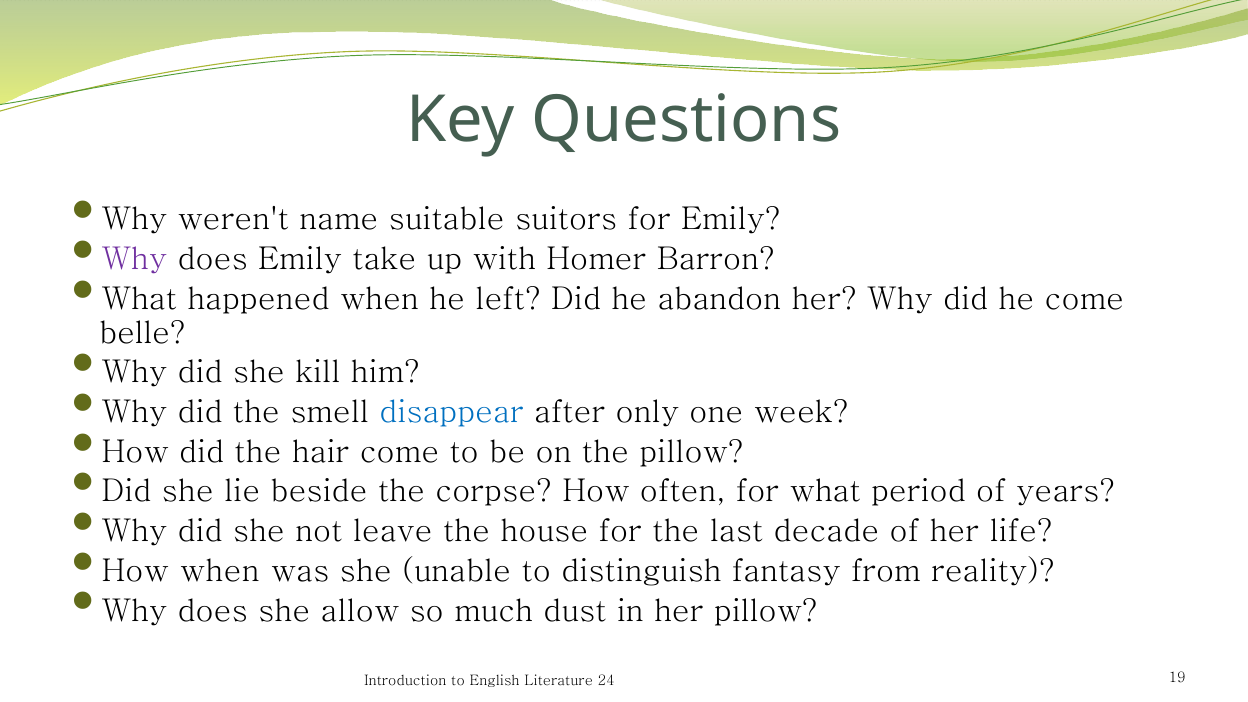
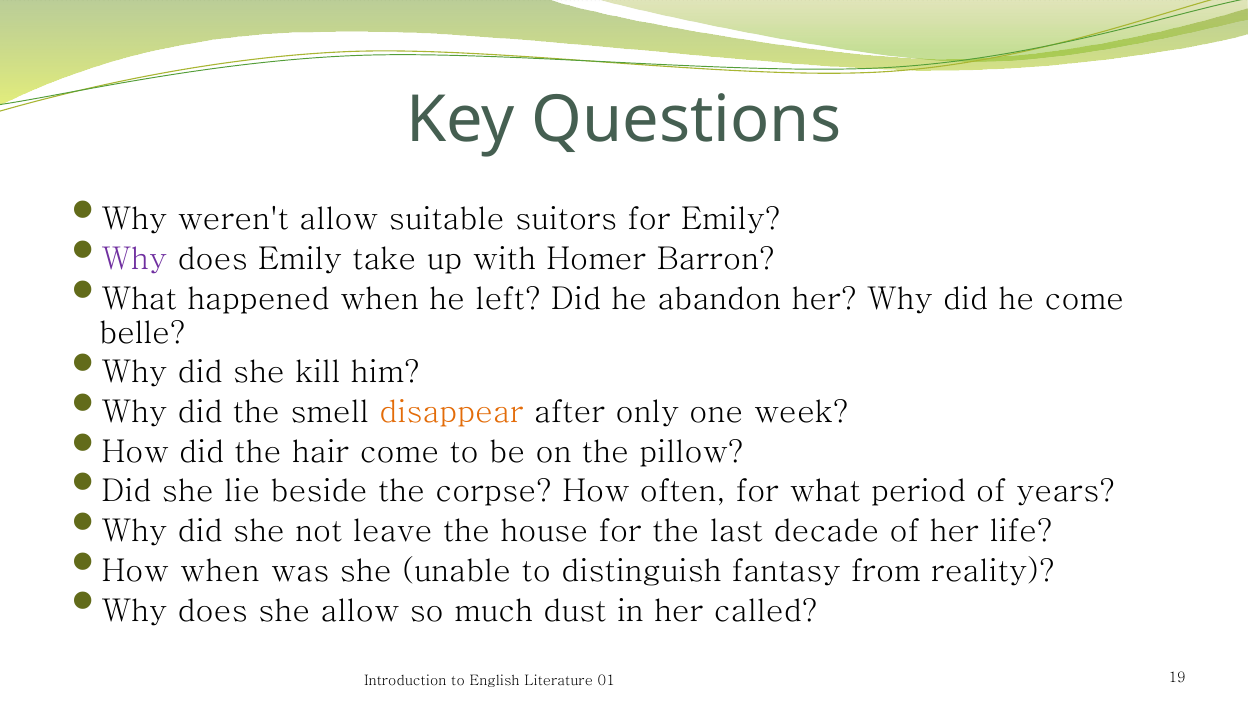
weren't name: name -> allow
disappear colour: blue -> orange
her pillow: pillow -> called
24: 24 -> 01
